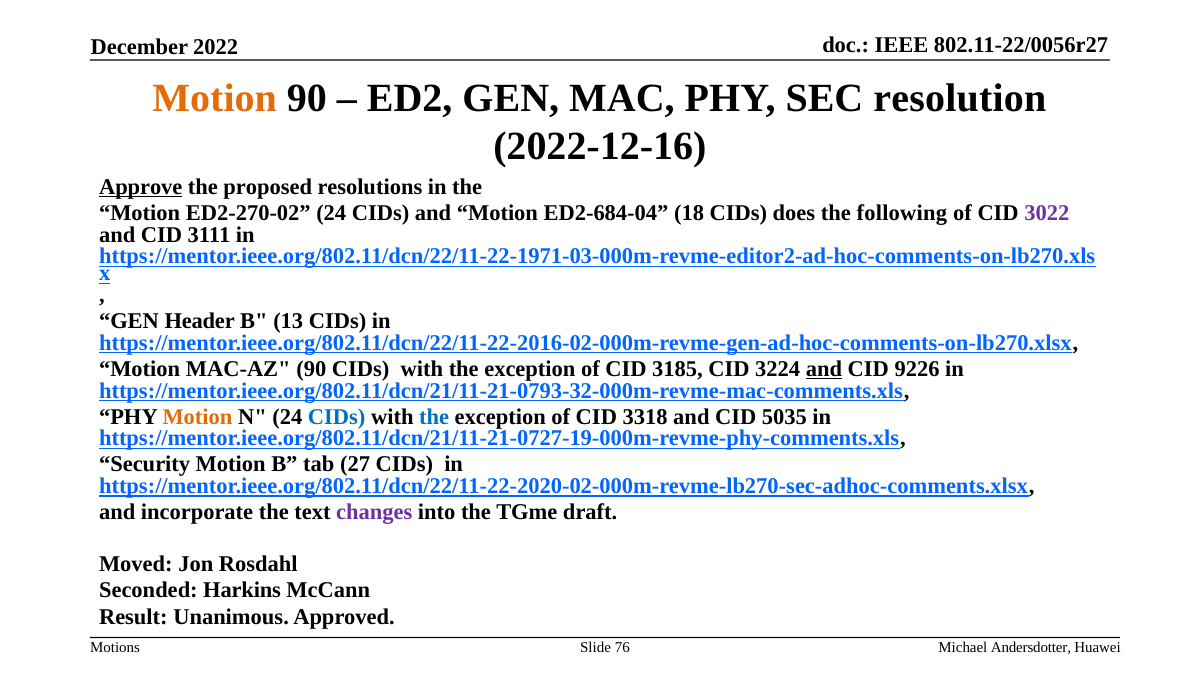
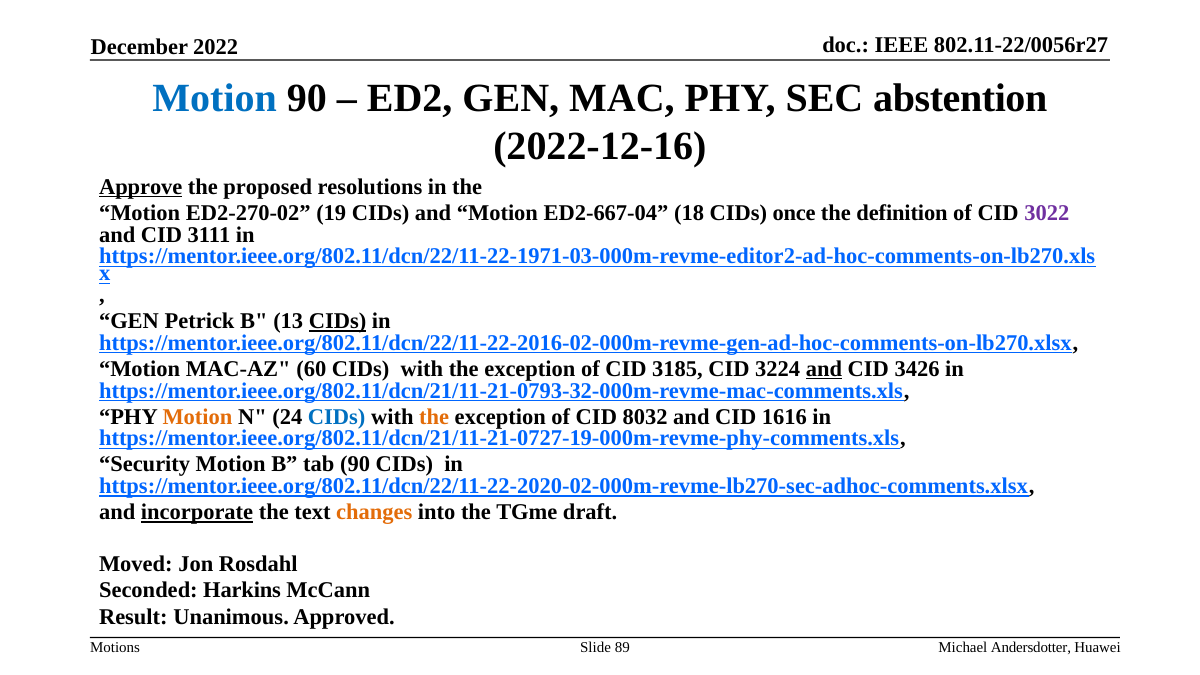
Motion at (215, 99) colour: orange -> blue
resolution: resolution -> abstention
ED2-270-02 24: 24 -> 19
ED2-684-04: ED2-684-04 -> ED2-667-04
does: does -> once
following: following -> definition
Header: Header -> Petrick
CIDs at (338, 321) underline: none -> present
MAC-AZ 90: 90 -> 60
9226: 9226 -> 3426
the at (434, 417) colour: blue -> orange
3318: 3318 -> 8032
5035: 5035 -> 1616
tab 27: 27 -> 90
incorporate underline: none -> present
changes colour: purple -> orange
76: 76 -> 89
